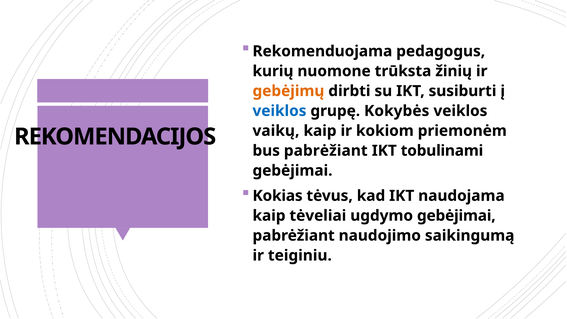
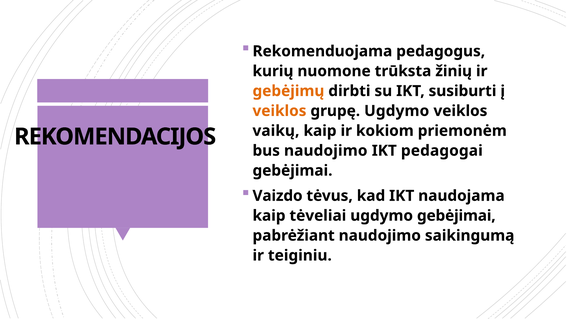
veiklos at (279, 111) colour: blue -> orange
grupę Kokybės: Kokybės -> Ugdymo
bus pabrėžiant: pabrėžiant -> naudojimo
tobulinami: tobulinami -> pedagogai
Kokias: Kokias -> Vaizdo
